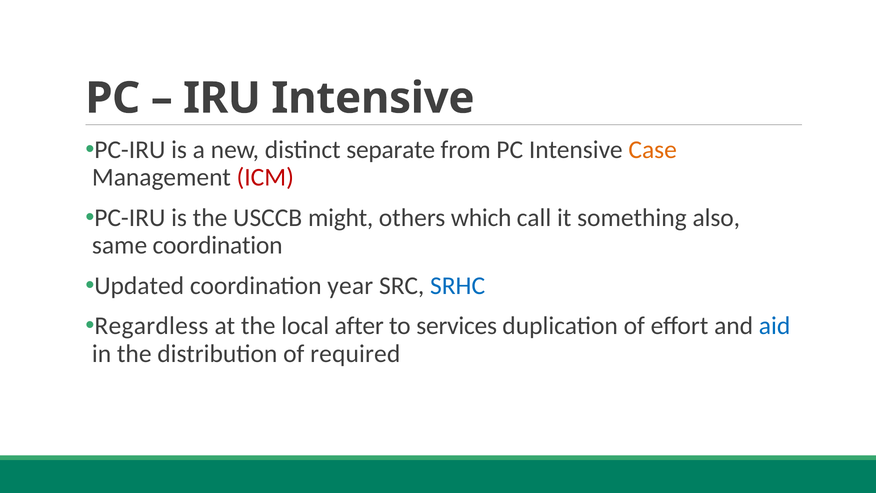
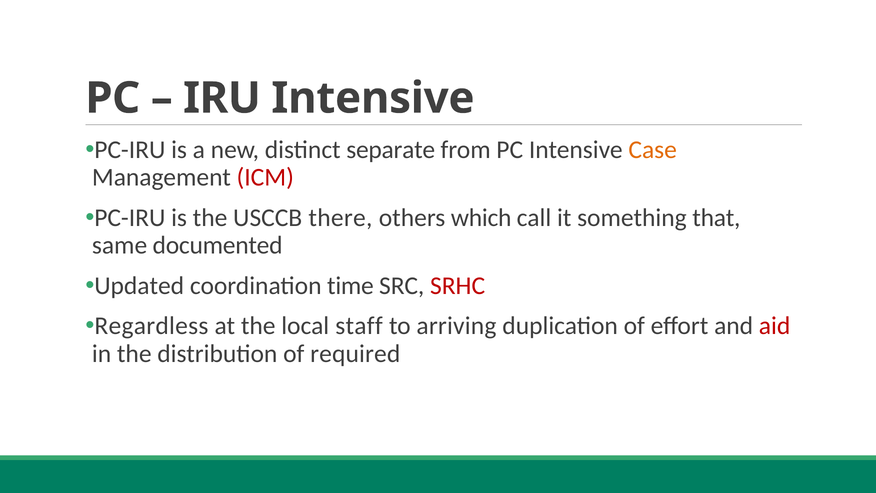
might: might -> there
also: also -> that
same coordination: coordination -> documented
year: year -> time
SRHC colour: blue -> red
after: after -> staff
services: services -> arriving
aid colour: blue -> red
